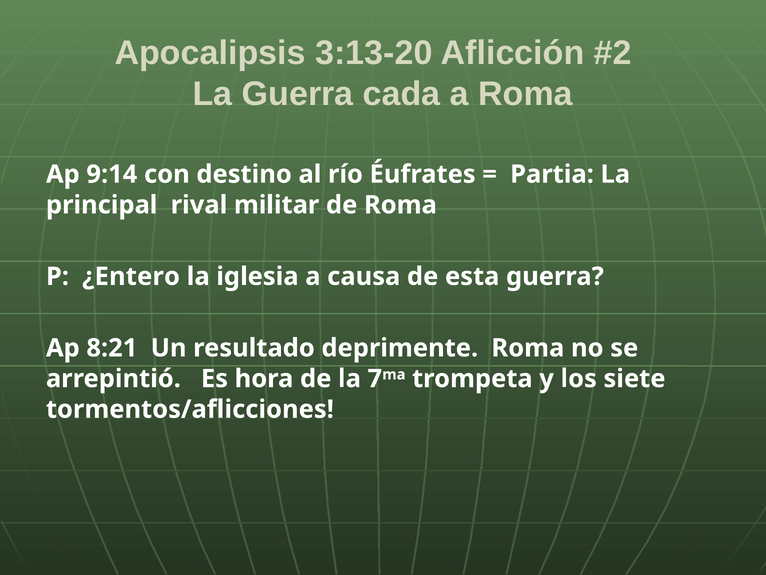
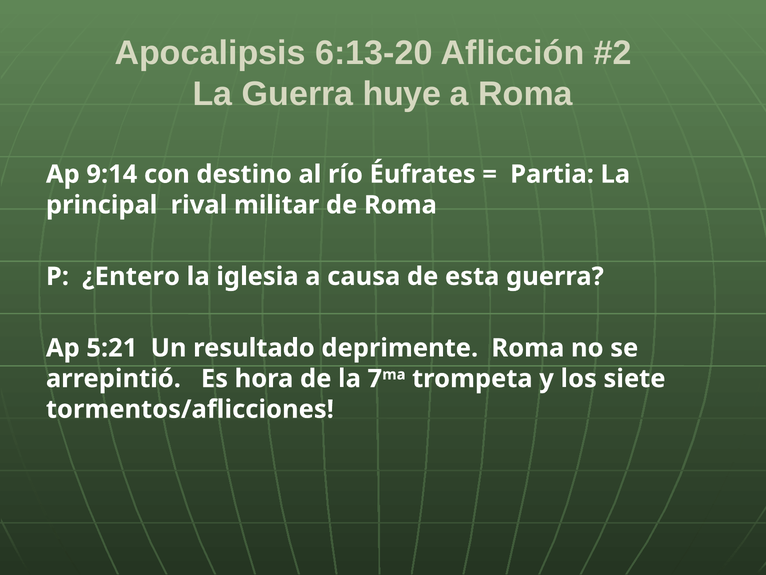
3:13-20: 3:13-20 -> 6:13-20
cada: cada -> huye
8:21: 8:21 -> 5:21
